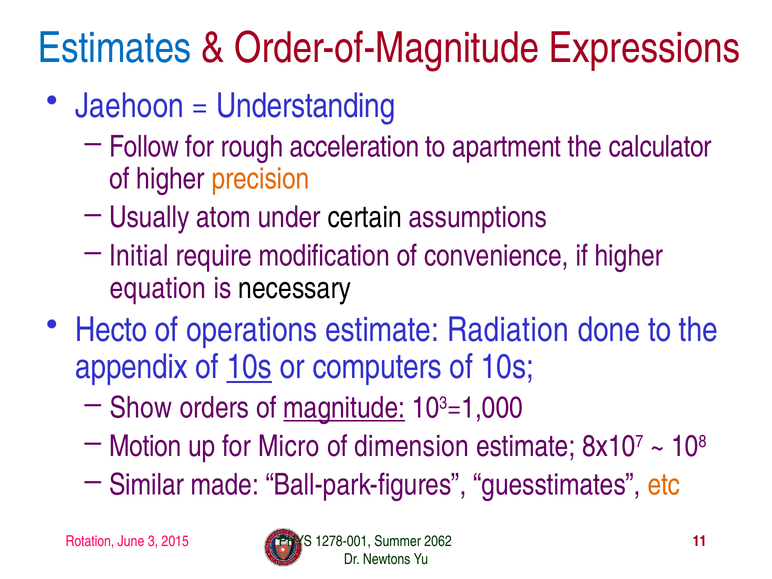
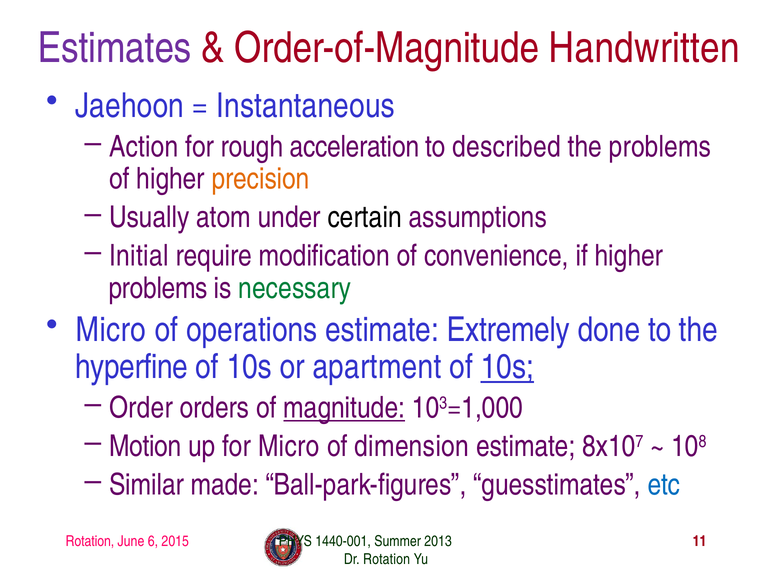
Estimates colour: blue -> purple
Expressions: Expressions -> Handwritten
Understanding: Understanding -> Instantaneous
Follow: Follow -> Action
apartment: apartment -> described
the calculator: calculator -> problems
equation at (158, 288): equation -> problems
necessary colour: black -> green
Hecto at (111, 330): Hecto -> Micro
Radiation: Radiation -> Extremely
appendix: appendix -> hyperfine
10s at (249, 367) underline: present -> none
computers: computers -> apartment
10s at (507, 367) underline: none -> present
Show: Show -> Order
etc colour: orange -> blue
3: 3 -> 6
1278-001: 1278-001 -> 1440-001
2062: 2062 -> 2013
Dr Newtons: Newtons -> Rotation
